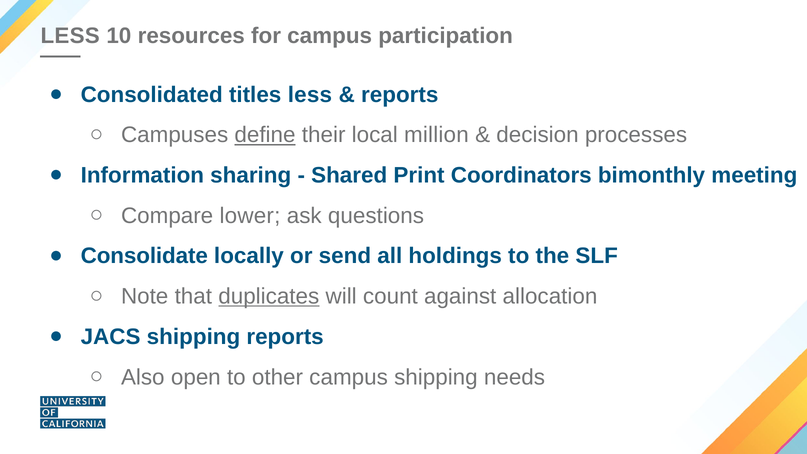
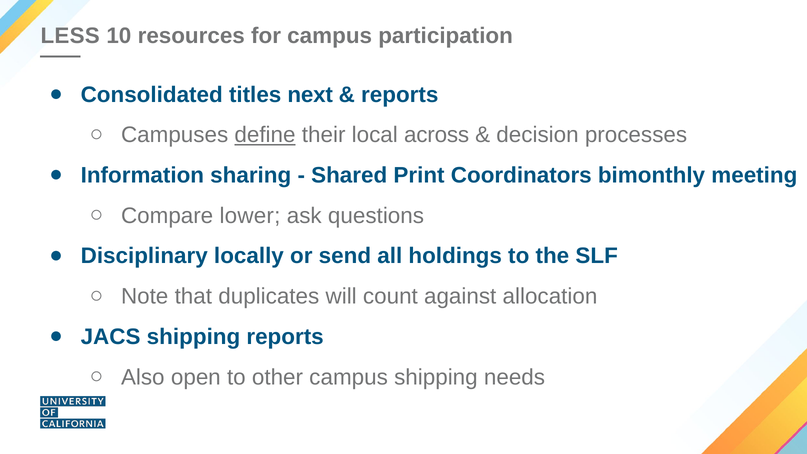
titles less: less -> next
million: million -> across
Consolidate: Consolidate -> Disciplinary
duplicates underline: present -> none
